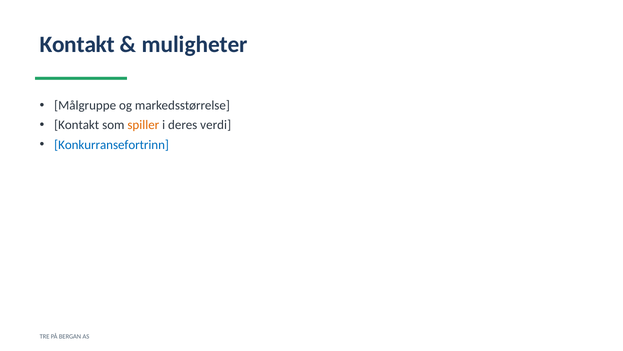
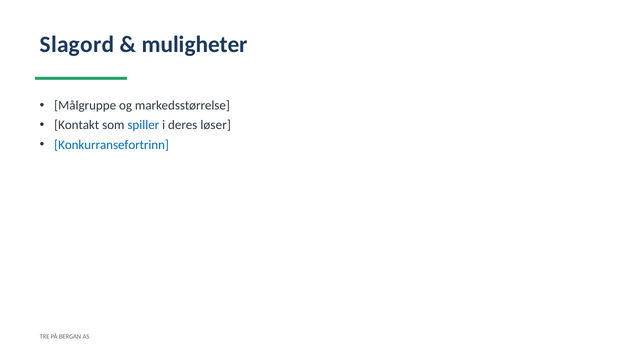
Kontakt at (77, 44): Kontakt -> Slagord
spiller colour: orange -> blue
verdi: verdi -> løser
